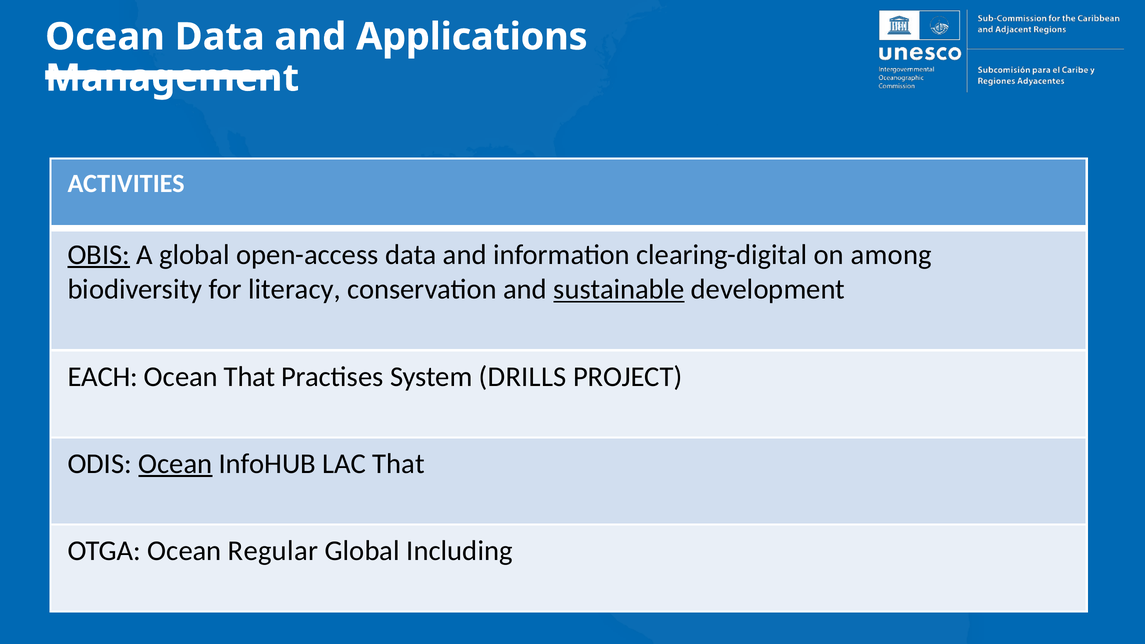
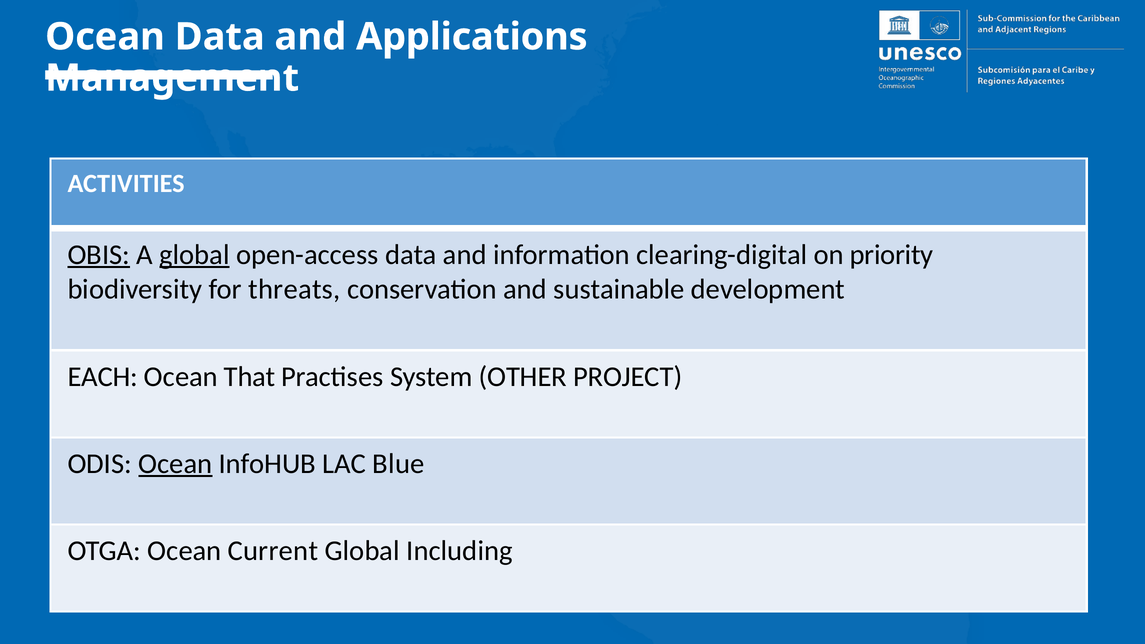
global at (194, 255) underline: none -> present
among: among -> priority
literacy: literacy -> threats
sustainable underline: present -> none
DRILLS: DRILLS -> OTHER
LAC That: That -> Blue
Regular: Regular -> Current
